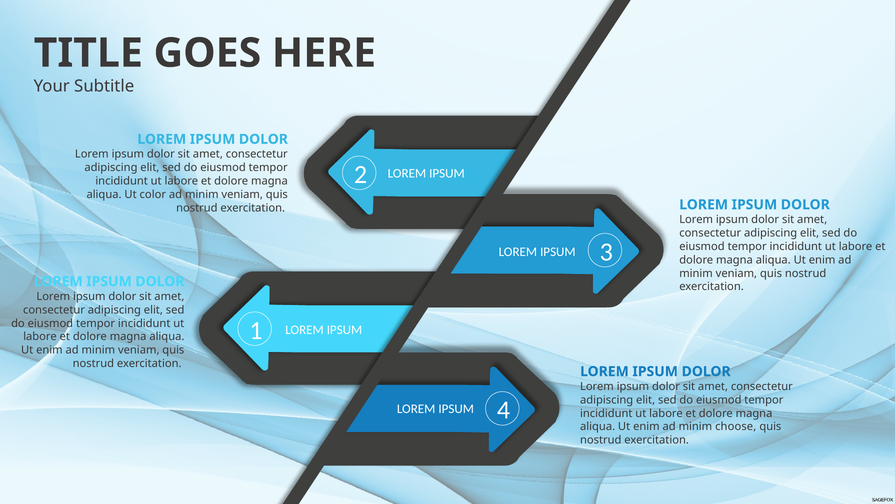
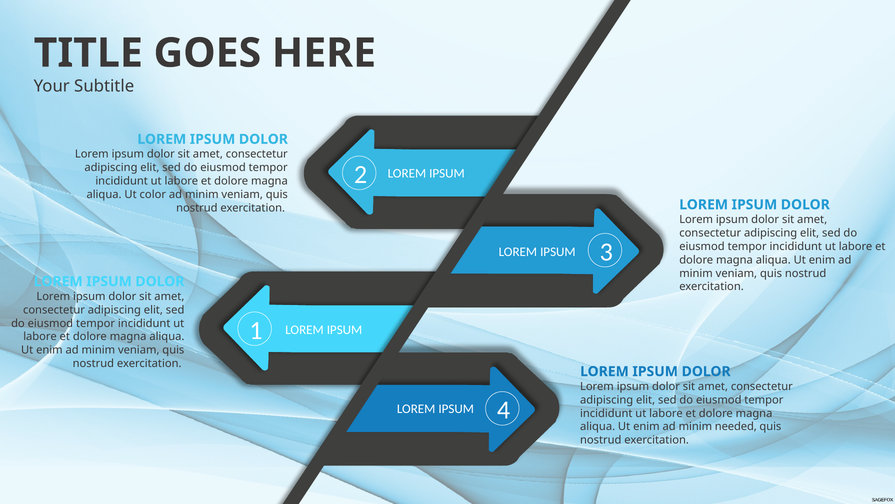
choose: choose -> needed
